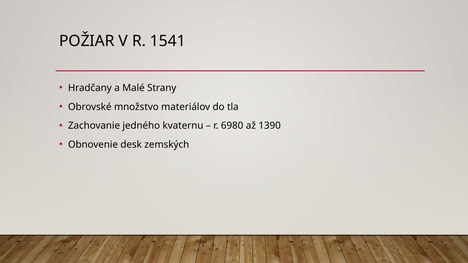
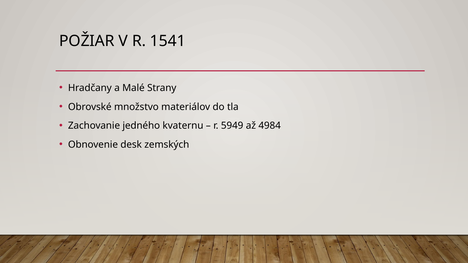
6980: 6980 -> 5949
1390: 1390 -> 4984
